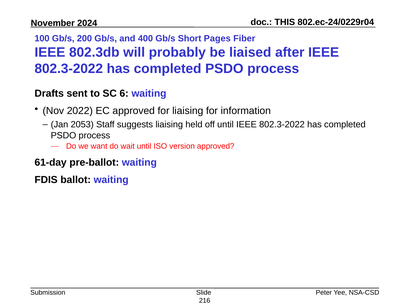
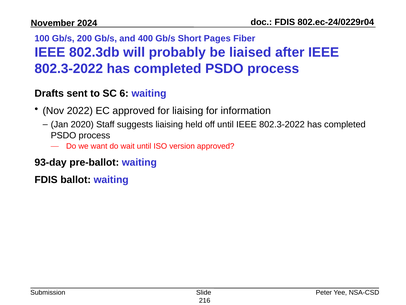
THIS at (285, 22): THIS -> FDIS
2053: 2053 -> 2020
61-day: 61-day -> 93-day
